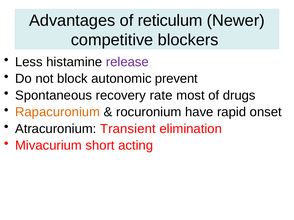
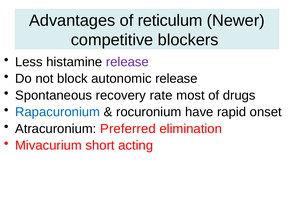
autonomic prevent: prevent -> release
Rapacuronium colour: orange -> blue
Transient: Transient -> Preferred
